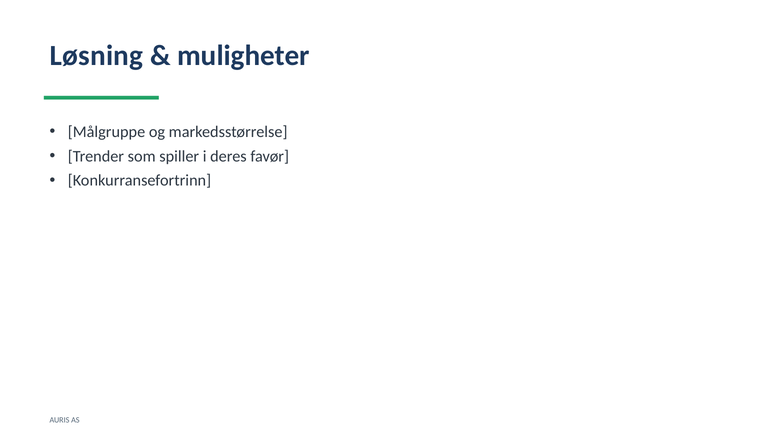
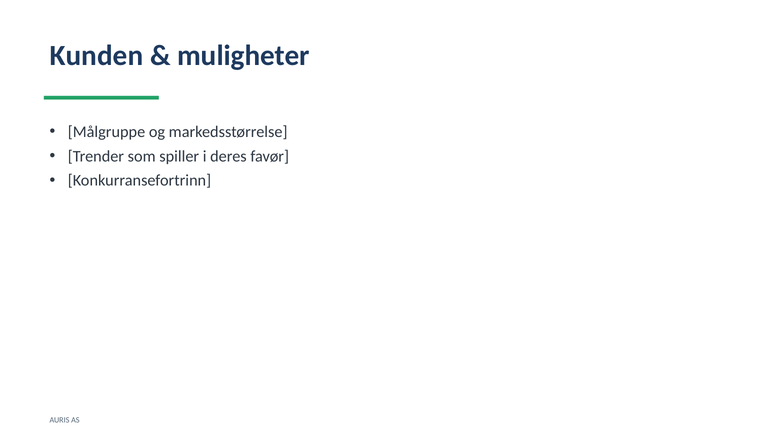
Løsning: Løsning -> Kunden
